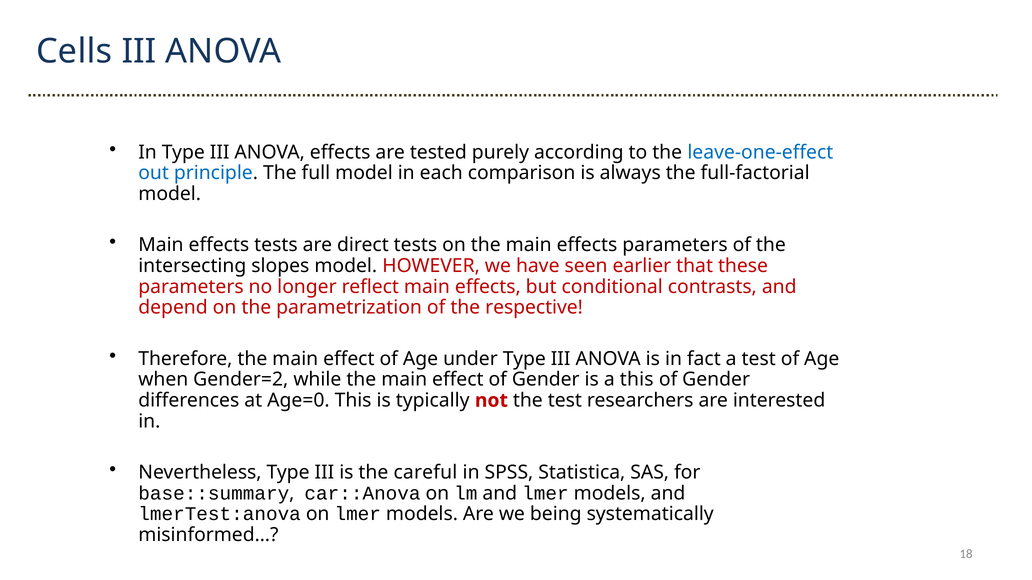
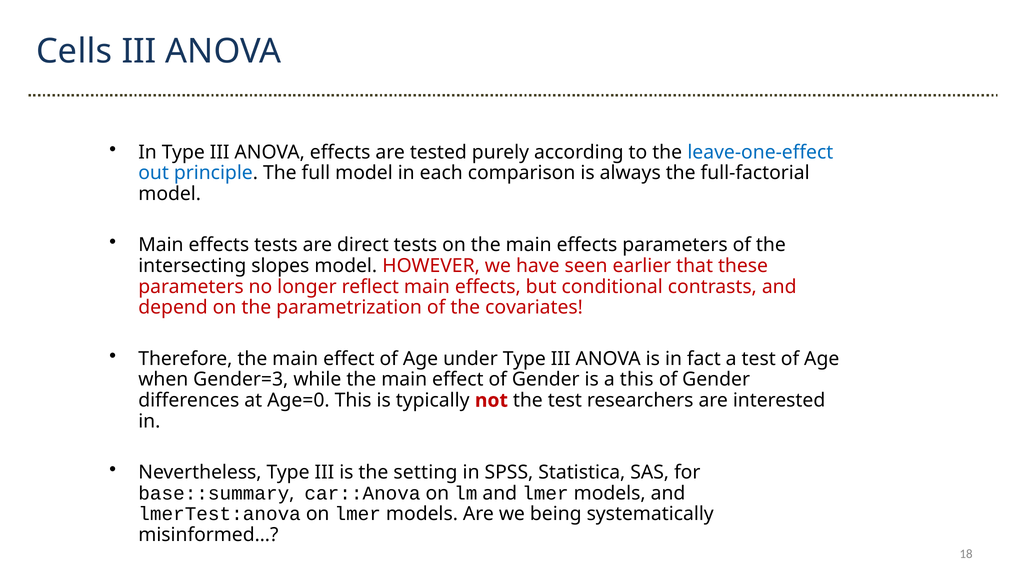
respective: respective -> covariates
Gender=2: Gender=2 -> Gender=3
careful: careful -> setting
